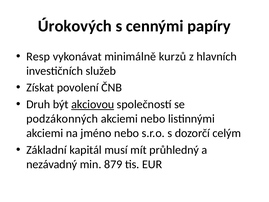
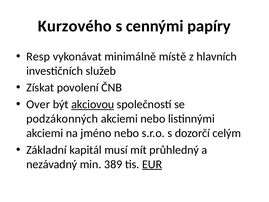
Úrokových: Úrokových -> Kurzového
kurzů: kurzů -> místě
Druh: Druh -> Over
879: 879 -> 389
EUR underline: none -> present
